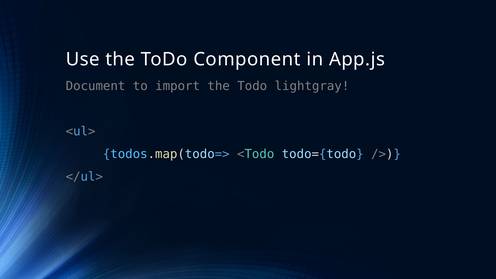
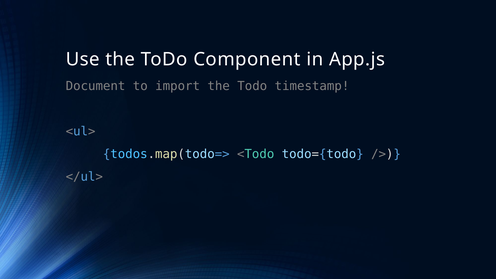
lightgray: lightgray -> timestamp
